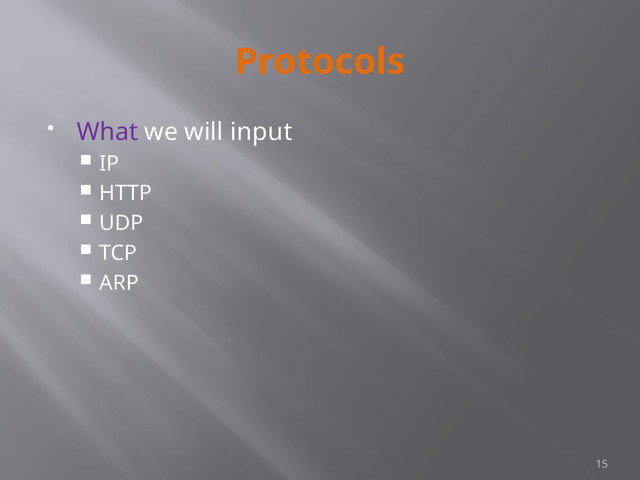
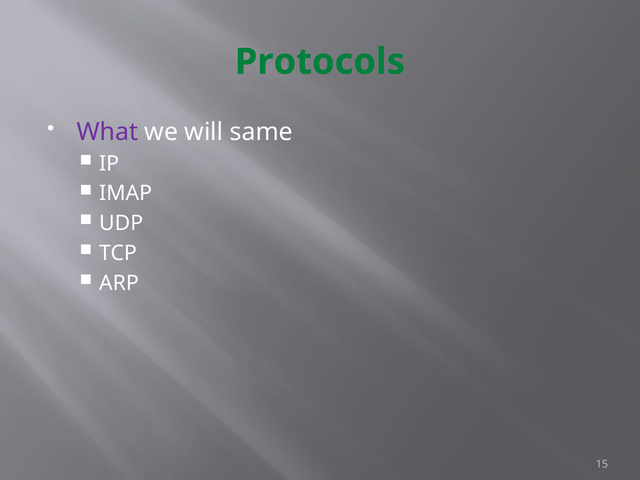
Protocols colour: orange -> green
input: input -> same
HTTP: HTTP -> IMAP
